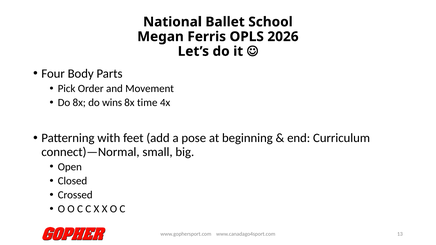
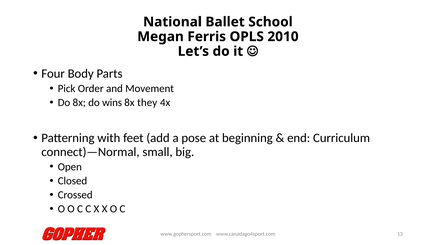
2026: 2026 -> 2010
time: time -> they
